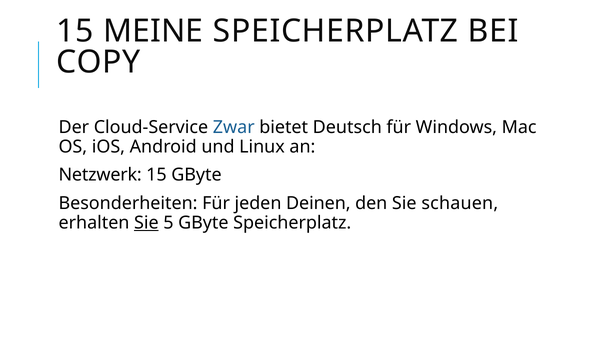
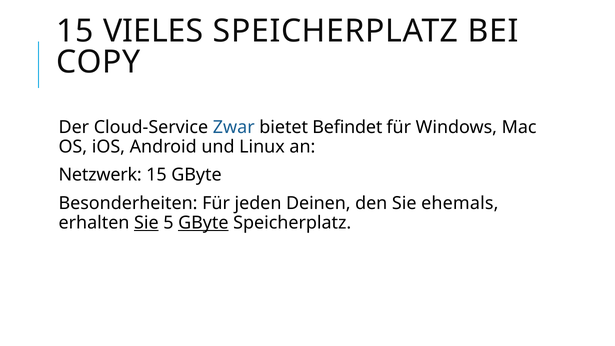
MEINE: MEINE -> VIELES
Deutsch: Deutsch -> Befindet
schauen: schauen -> ehemals
GByte at (203, 223) underline: none -> present
